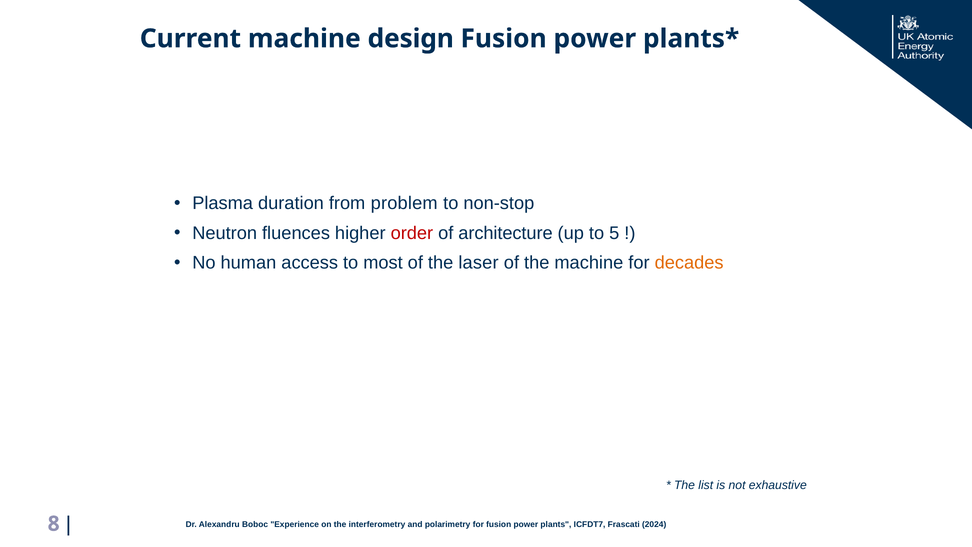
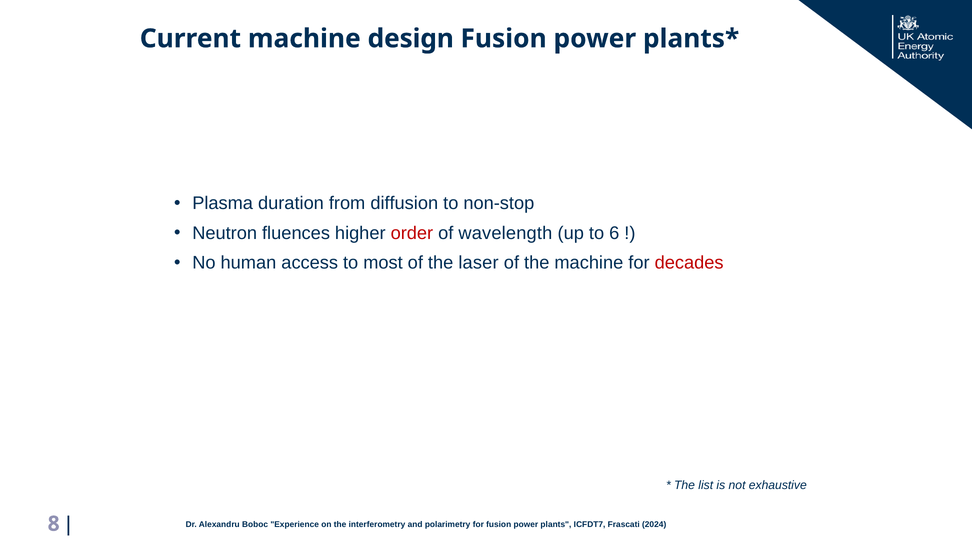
problem: problem -> diffusion
architecture: architecture -> wavelength
5: 5 -> 6
decades colour: orange -> red
